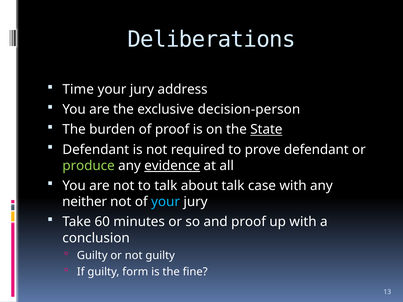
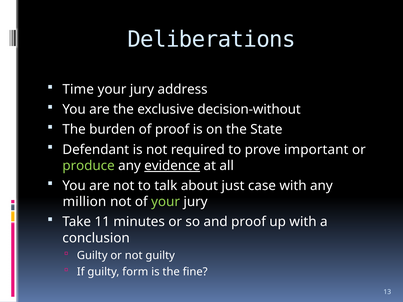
decision-person: decision-person -> decision-without
State underline: present -> none
prove defendant: defendant -> important
about talk: talk -> just
neither: neither -> million
your at (166, 202) colour: light blue -> light green
60: 60 -> 11
